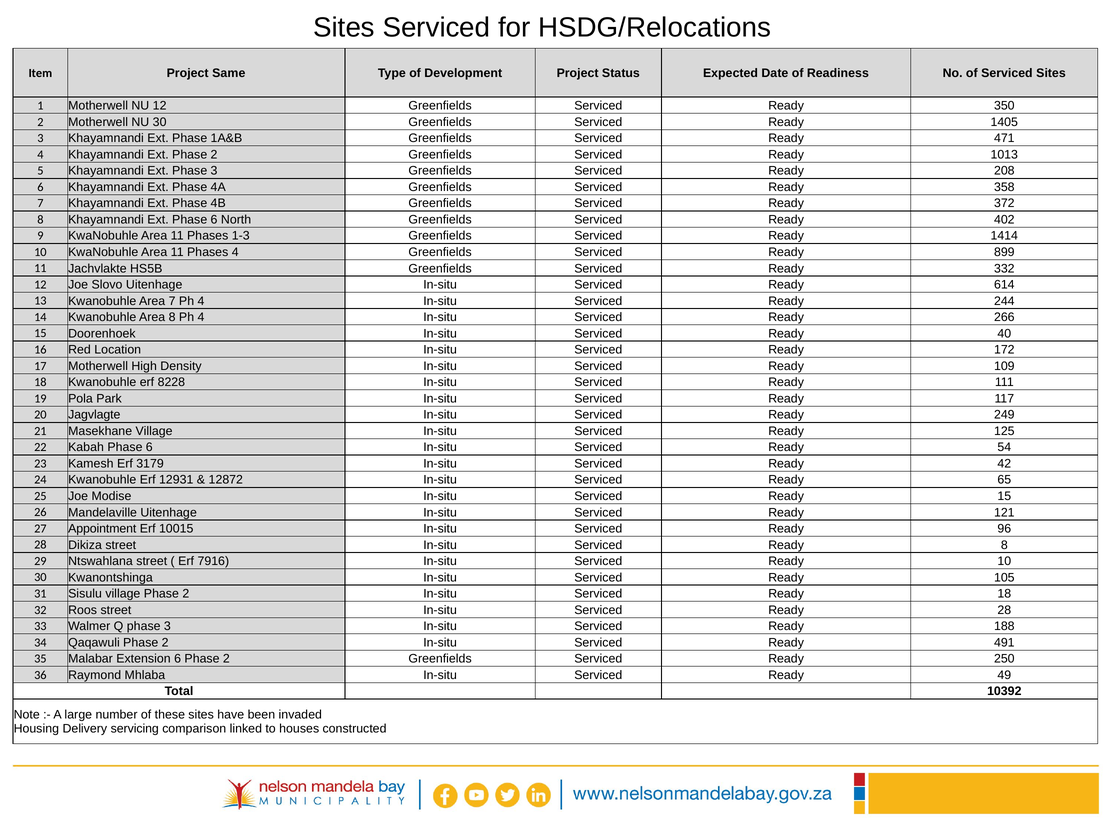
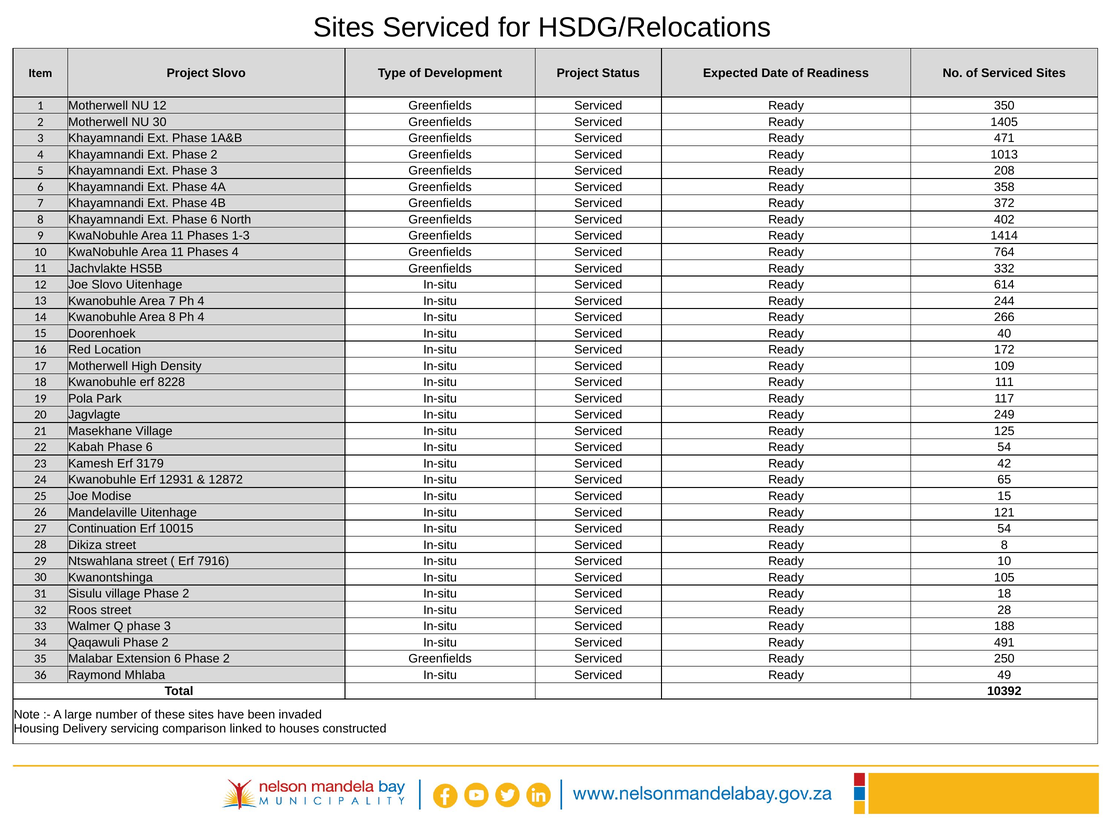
Project Same: Same -> Slovo
899: 899 -> 764
Appointment: Appointment -> Continuation
96 at (1004, 529): 96 -> 54
